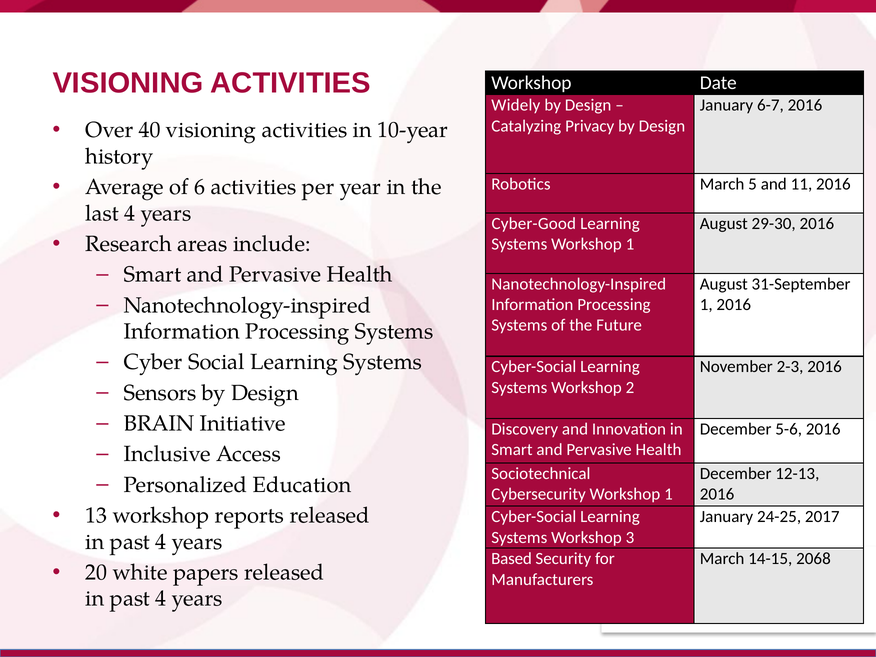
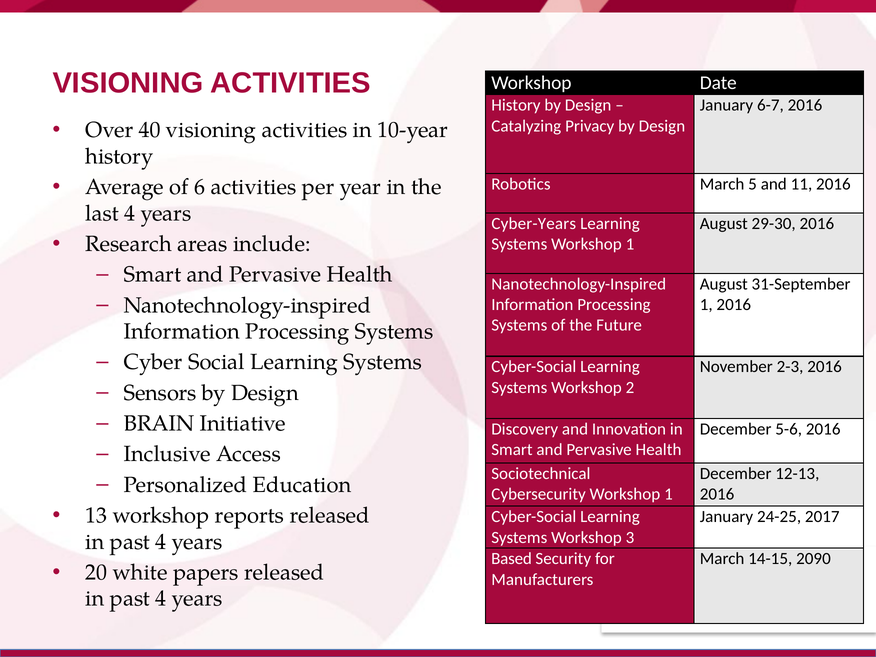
Widely at (516, 105): Widely -> History
Cyber-Good: Cyber-Good -> Cyber-Years
2068: 2068 -> 2090
